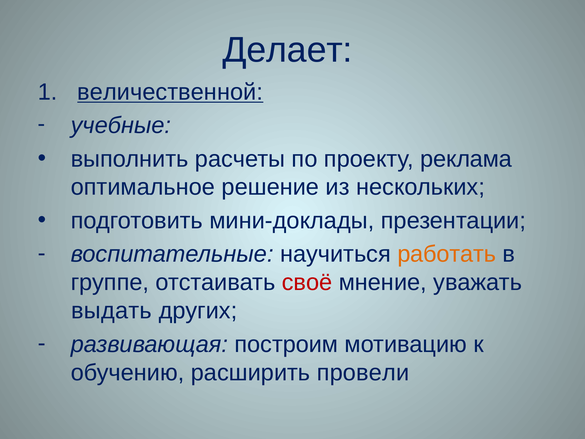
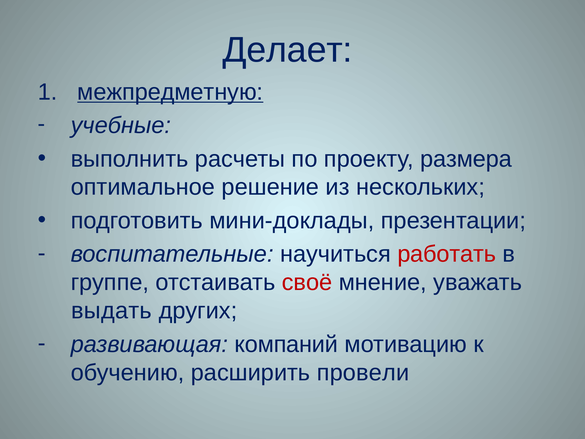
величественной: величественной -> межпредметную
реклама: реклама -> размера
работать colour: orange -> red
построим: построим -> компаний
